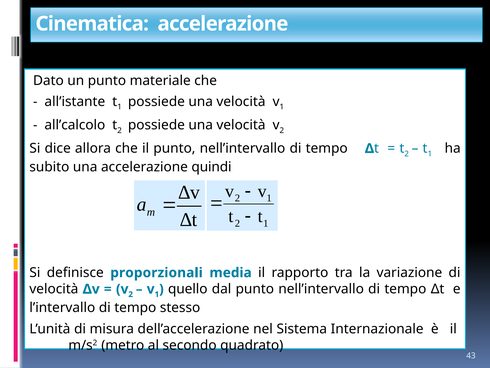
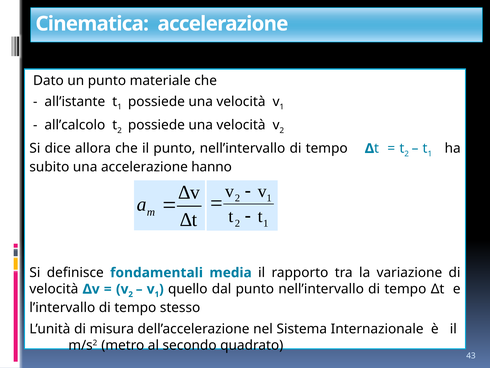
quindi: quindi -> hanno
proporzionali: proporzionali -> fondamentali
